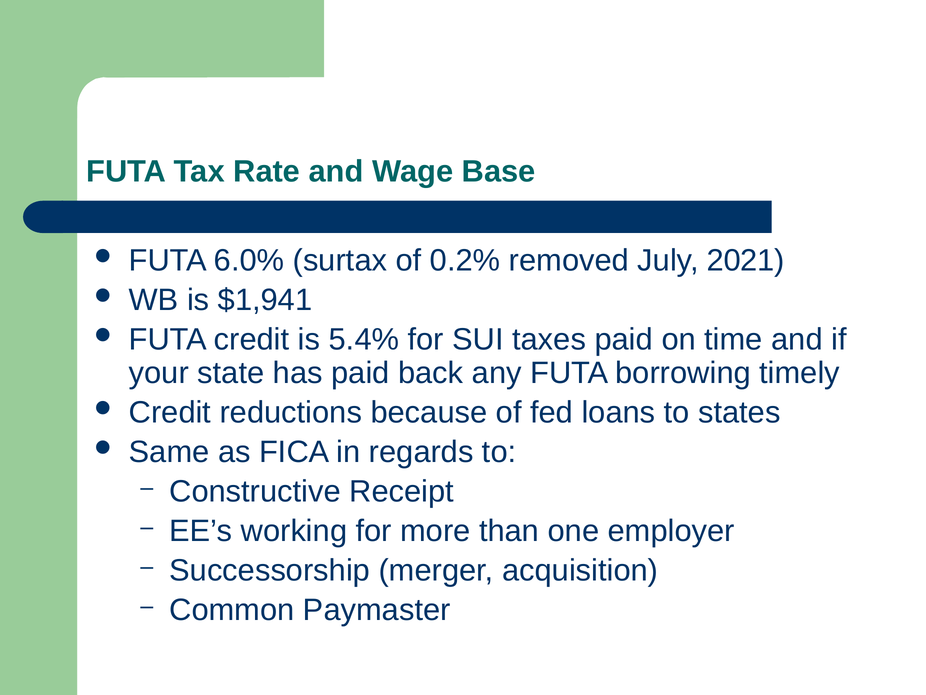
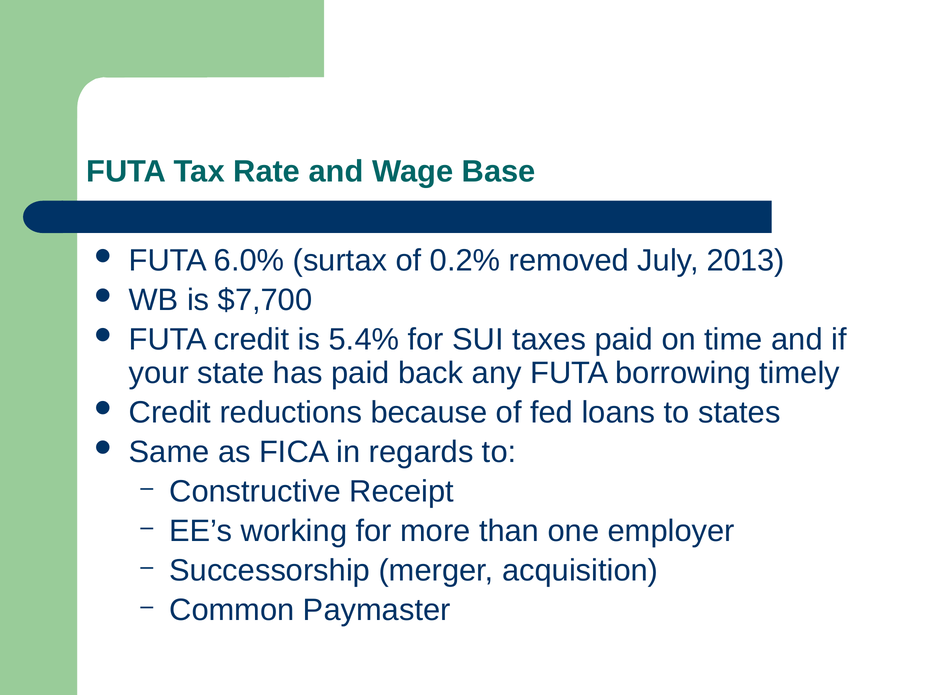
2021: 2021 -> 2013
$1,941: $1,941 -> $7,700
